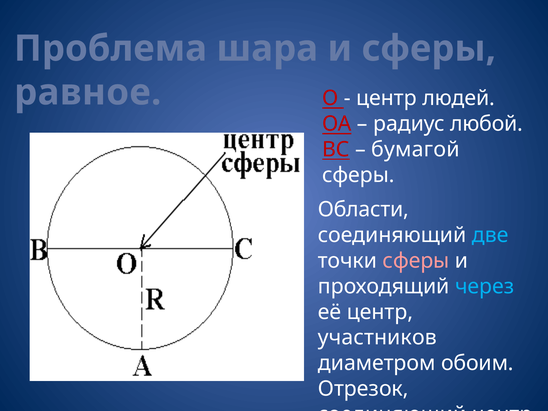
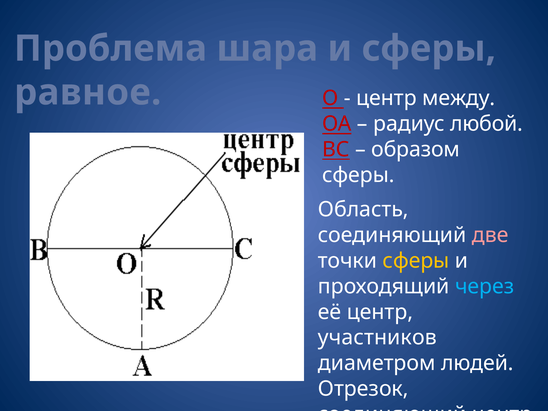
людей: людей -> между
бумагой: бумагой -> образом
Области: Области -> Область
две colour: light blue -> pink
сферы at (416, 261) colour: pink -> yellow
обоим: обоим -> людей
